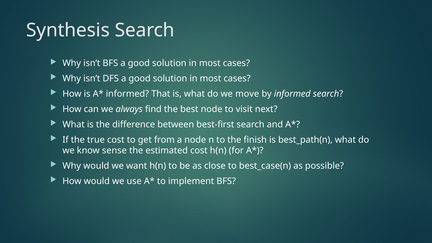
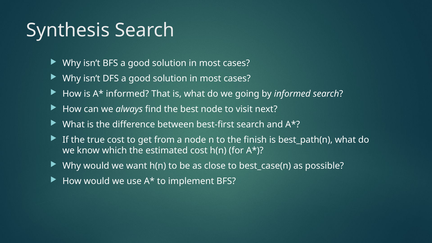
move: move -> going
sense: sense -> which
